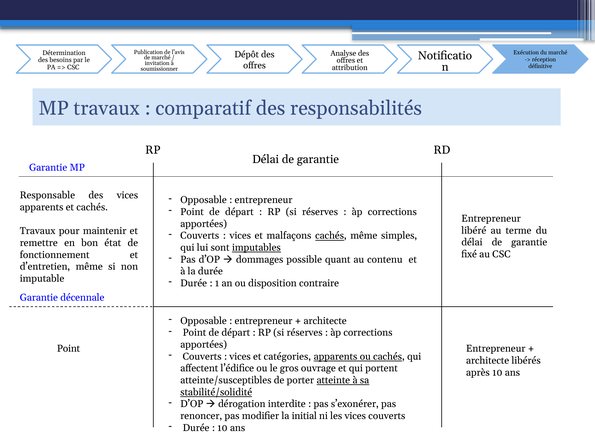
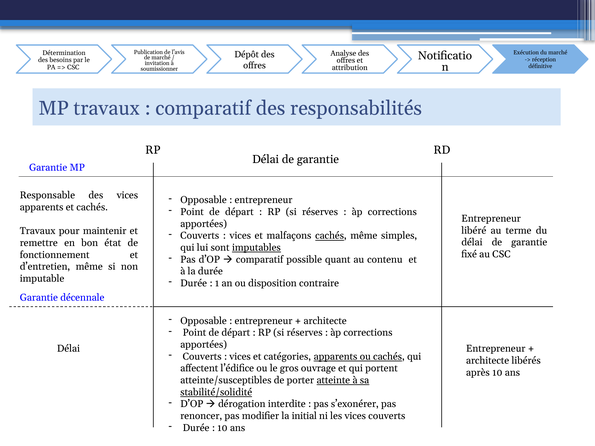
dommages at (260, 260): dommages -> comparatif
Point at (69, 349): Point -> Délai
